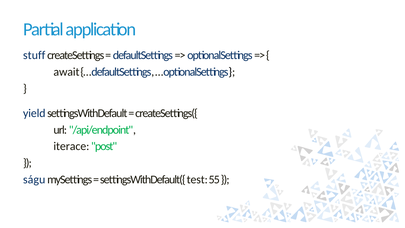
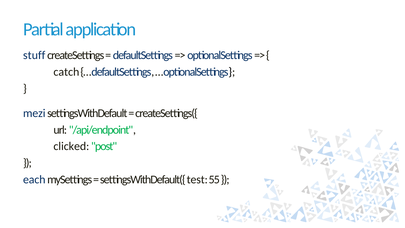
await: await -> catch
yield: yield -> mezi
iterace: iterace -> clicked
ságu: ságu -> each
